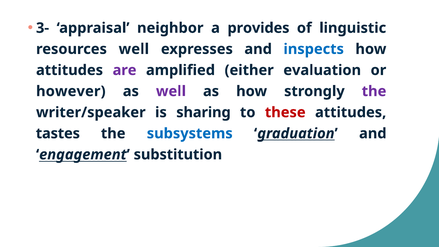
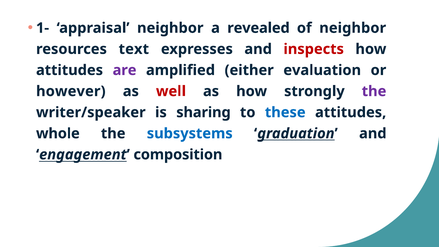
3-: 3- -> 1-
provides: provides -> revealed
of linguistic: linguistic -> neighbor
resources well: well -> text
inspects colour: blue -> red
well at (171, 91) colour: purple -> red
these colour: red -> blue
tastes: tastes -> whole
substitution: substitution -> composition
